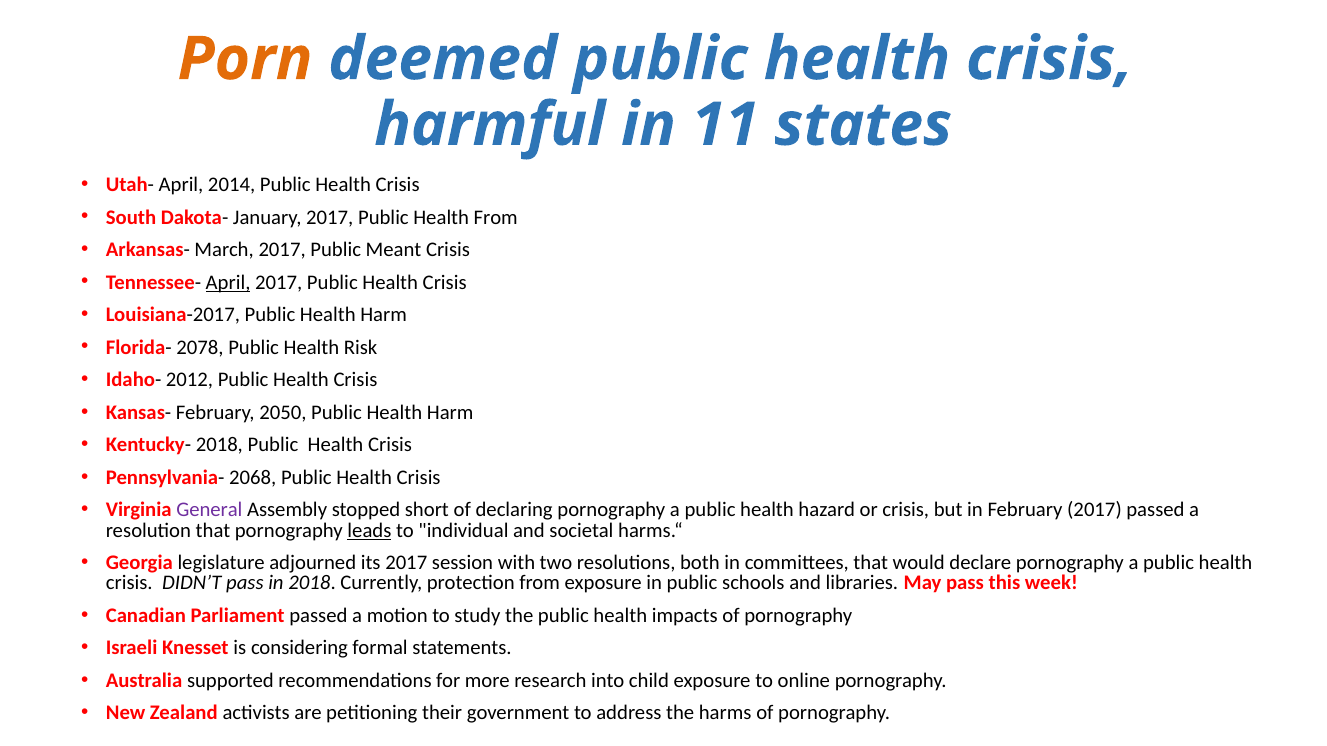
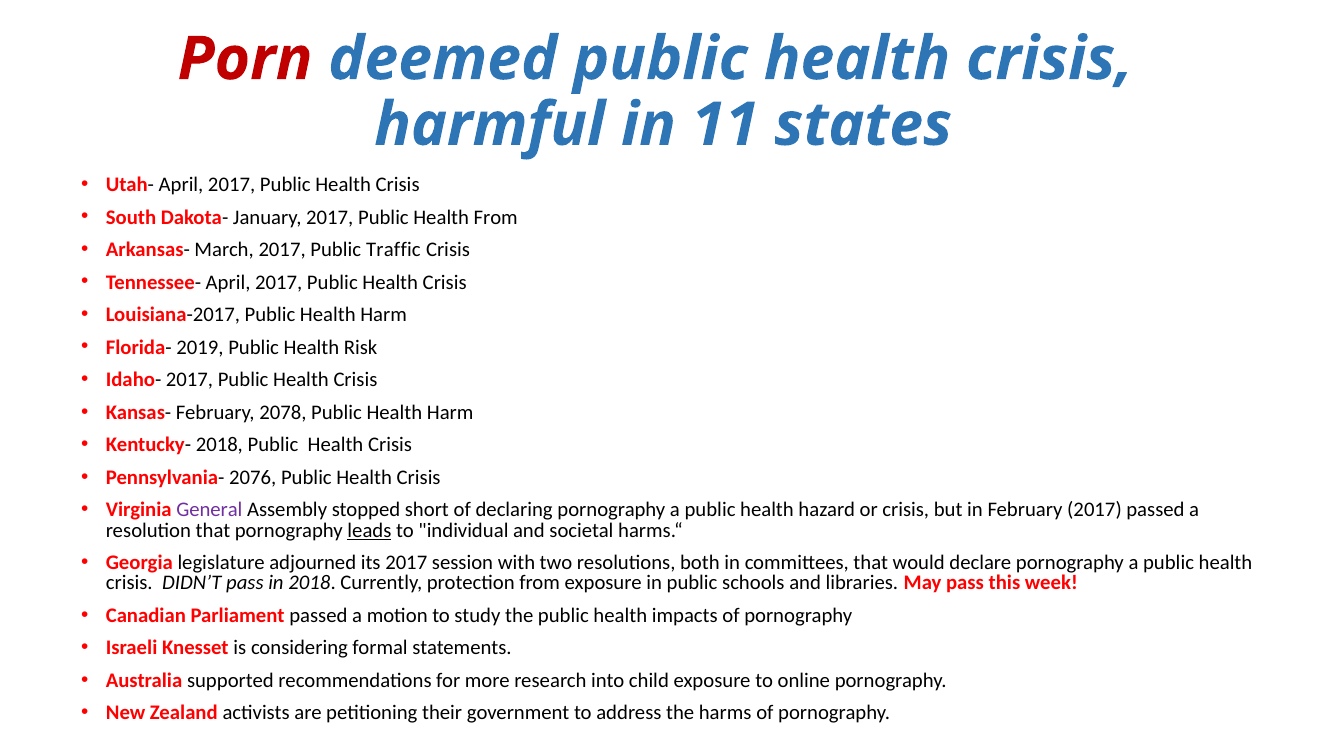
Porn colour: orange -> red
Utah- April 2014: 2014 -> 2017
Meant: Meant -> Traffic
April at (228, 283) underline: present -> none
2078: 2078 -> 2019
Idaho- 2012: 2012 -> 2017
2050: 2050 -> 2078
2068: 2068 -> 2076
